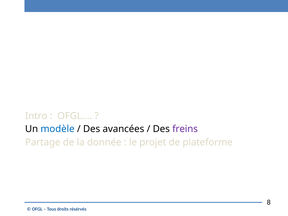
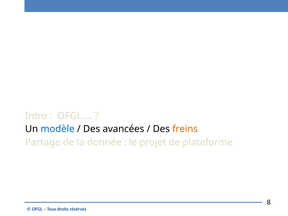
freins colour: purple -> orange
